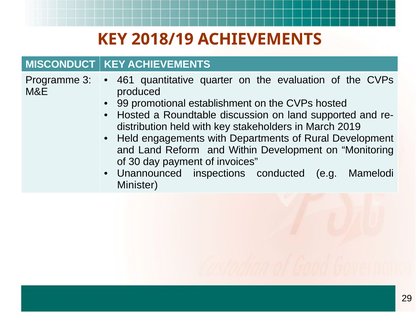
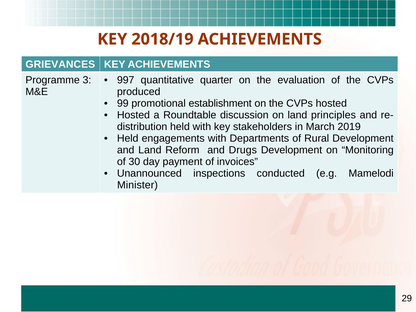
MISCONDUCT: MISCONDUCT -> GRIEVANCES
461: 461 -> 997
supported: supported -> principles
Within: Within -> Drugs
